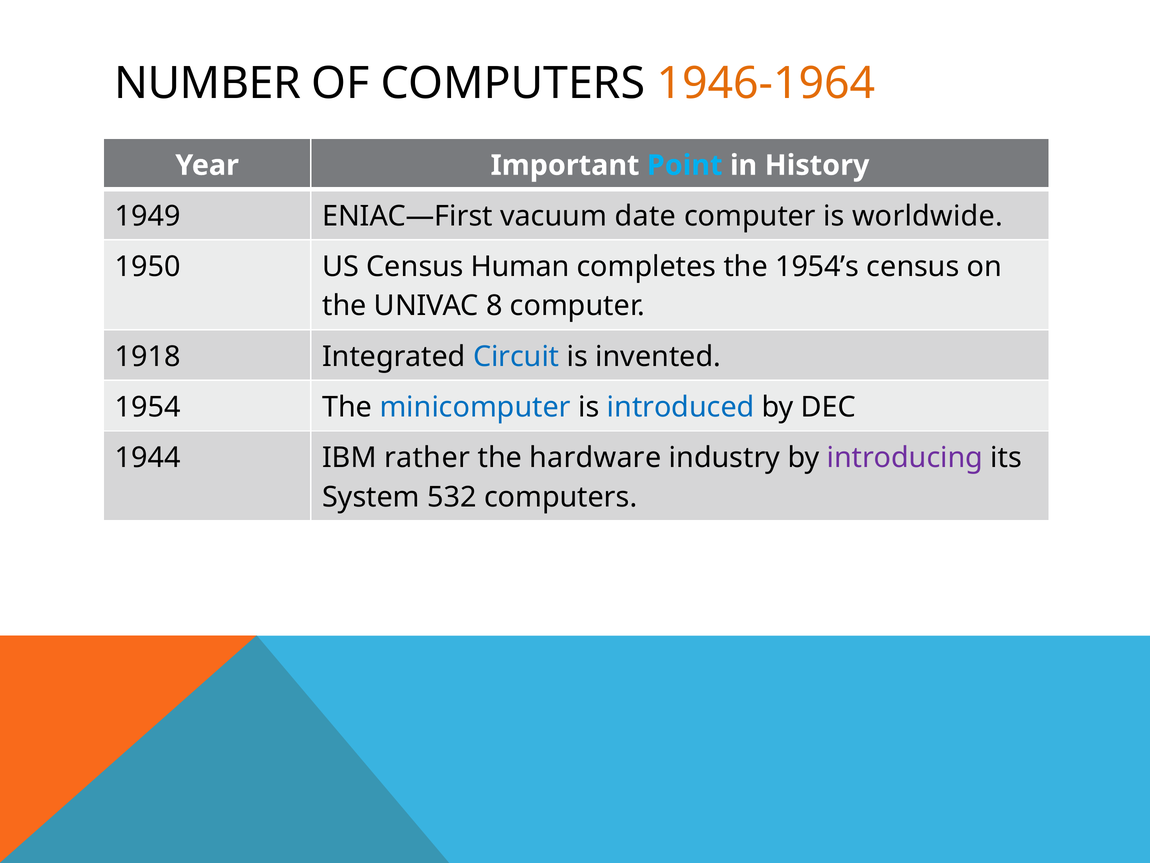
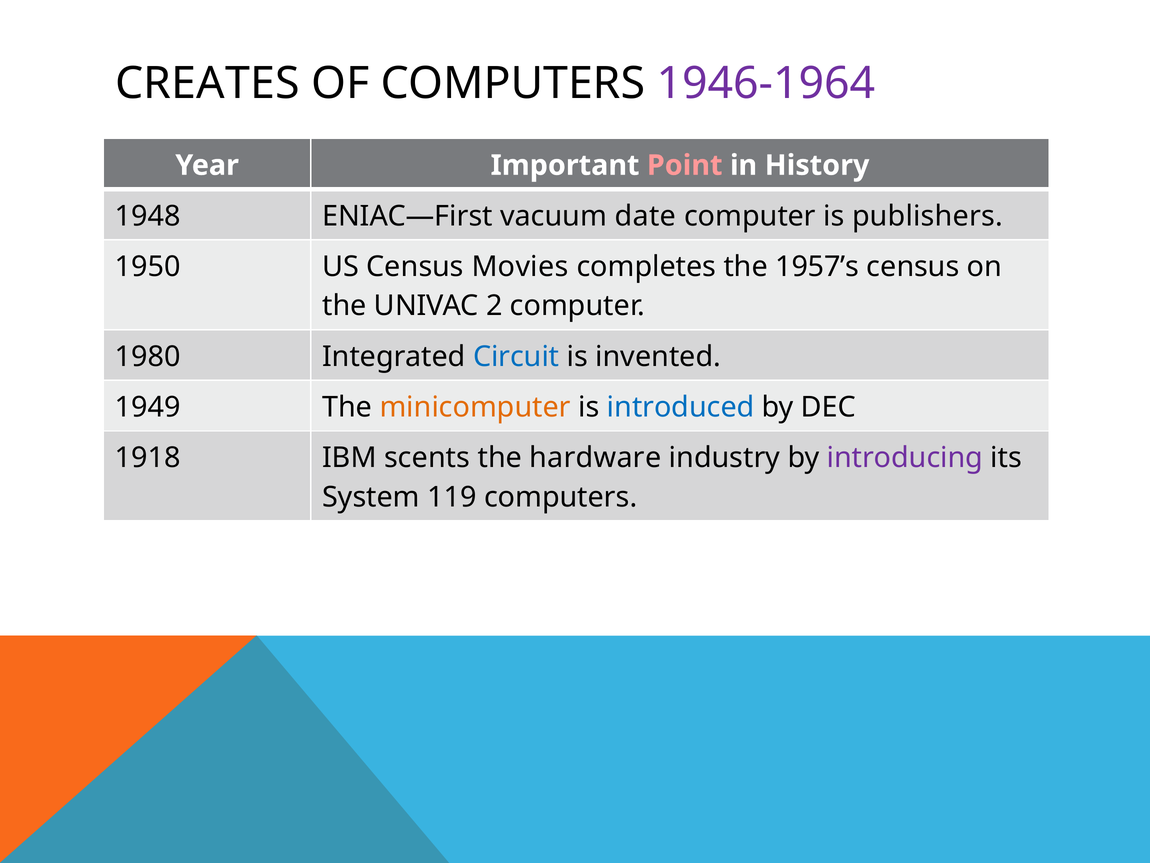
NUMBER: NUMBER -> CREATES
1946-1964 colour: orange -> purple
Point colour: light blue -> pink
1949: 1949 -> 1948
worldwide: worldwide -> publishers
Human: Human -> Movies
1954’s: 1954’s -> 1957’s
8: 8 -> 2
1918: 1918 -> 1980
1954: 1954 -> 1949
minicomputer colour: blue -> orange
1944: 1944 -> 1918
rather: rather -> scents
532: 532 -> 119
